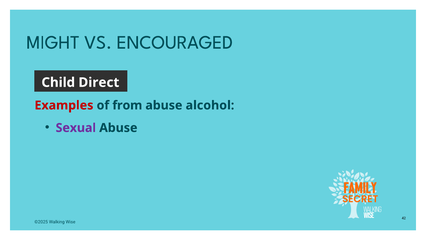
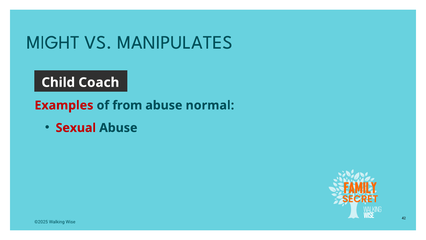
ENCOURAGED: ENCOURAGED -> MANIPULATES
Direct: Direct -> Coach
alcohol: alcohol -> normal
Sexual colour: purple -> red
